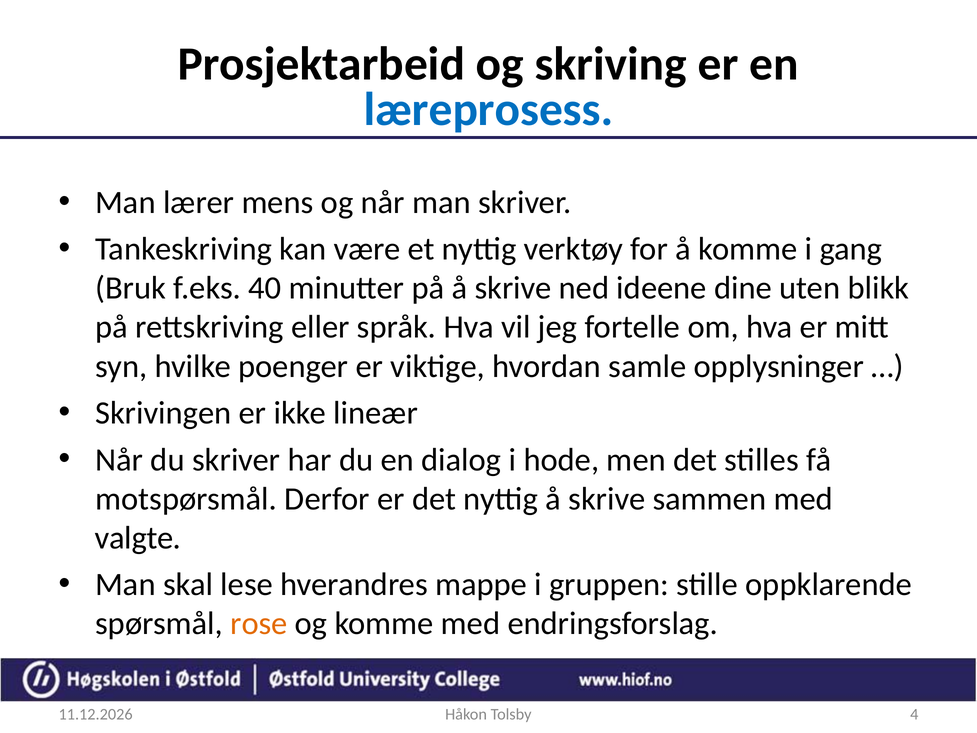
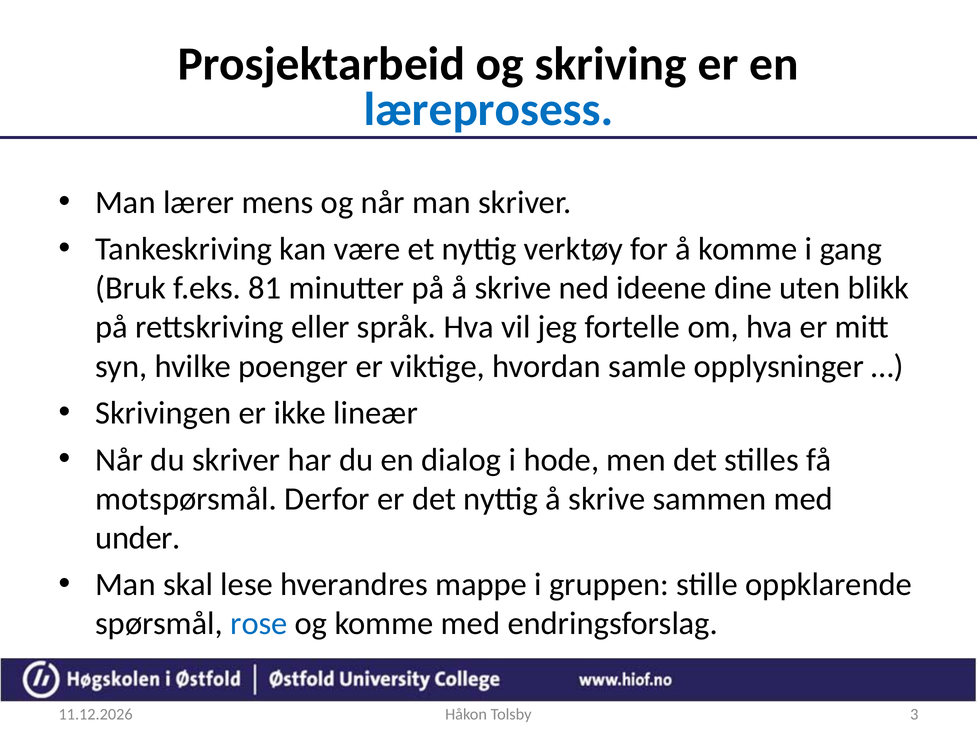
40: 40 -> 81
valgte: valgte -> under
rose colour: orange -> blue
4: 4 -> 3
